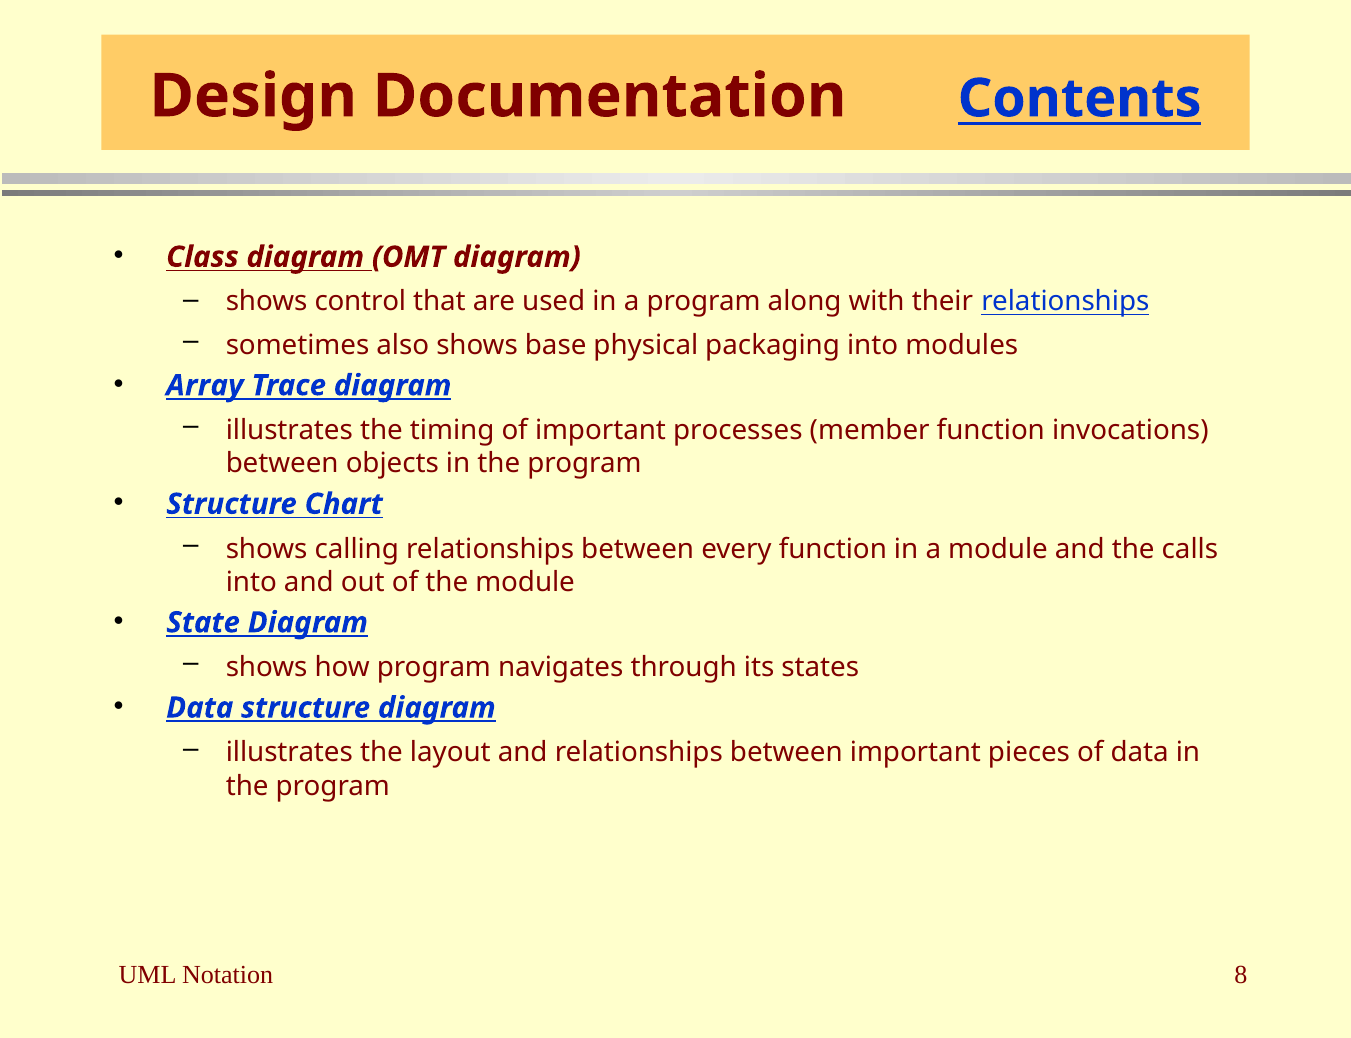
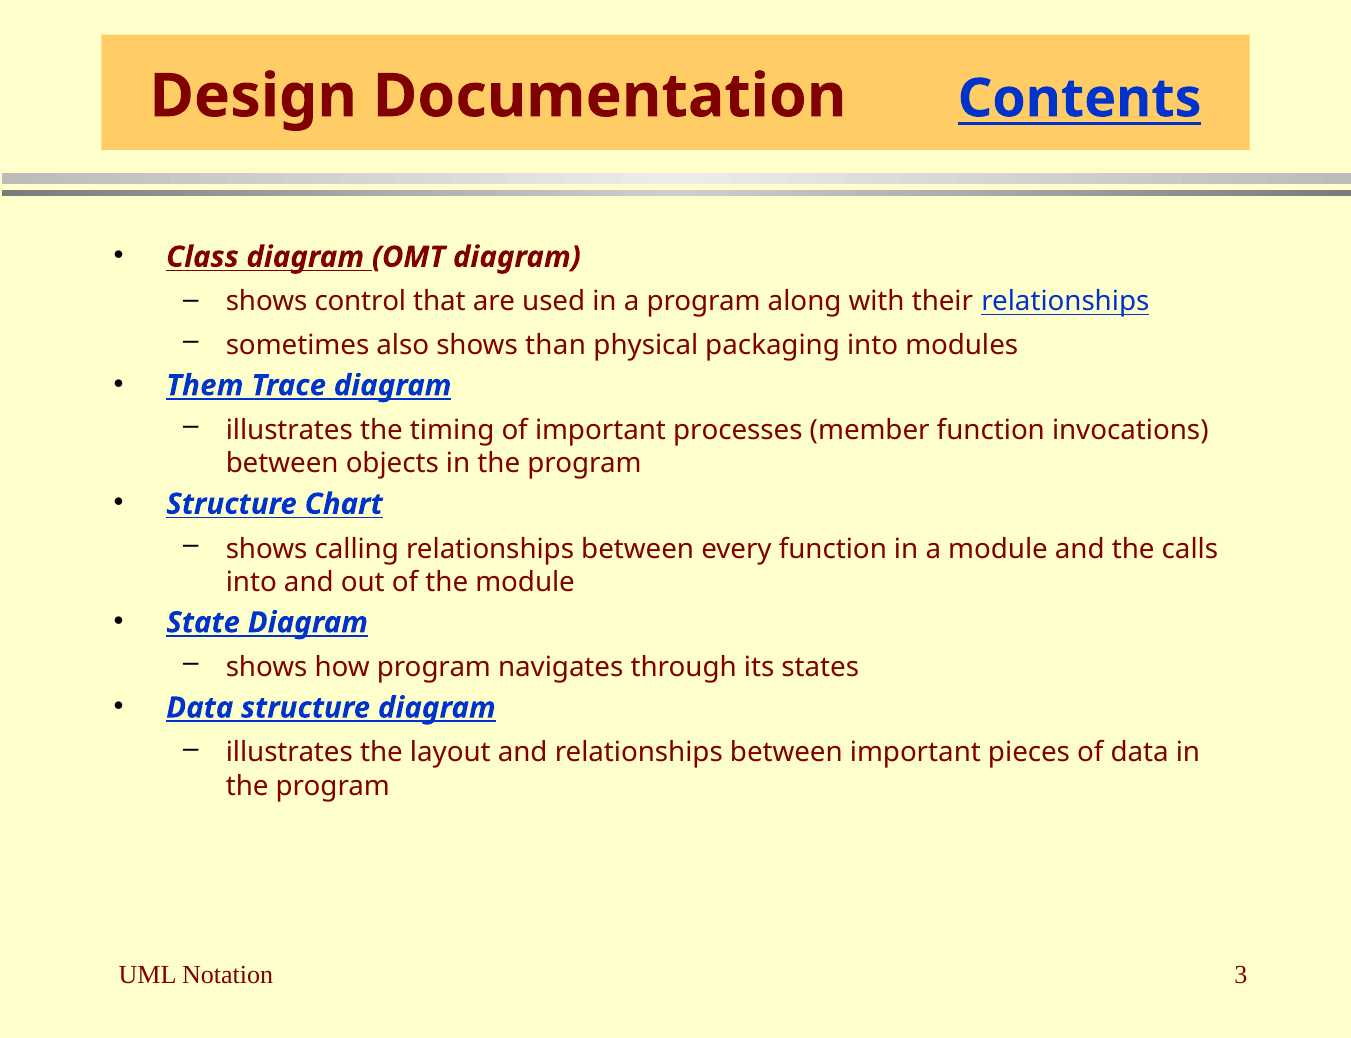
base: base -> than
Array: Array -> Them
8: 8 -> 3
